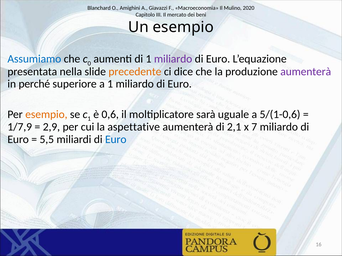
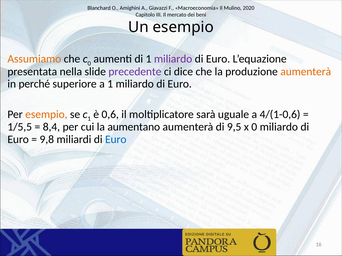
Assumiamo colour: blue -> orange
precedente colour: orange -> purple
aumenterà at (306, 72) colour: purple -> orange
5/(1-0,6: 5/(1-0,6 -> 4/(1-0,6
1/7,9: 1/7,9 -> 1/5,5
2,9: 2,9 -> 8,4
aspettative: aspettative -> aumentano
2,1: 2,1 -> 9,5
x 7: 7 -> 0
5,5: 5,5 -> 9,8
